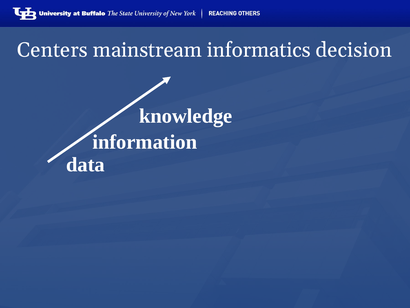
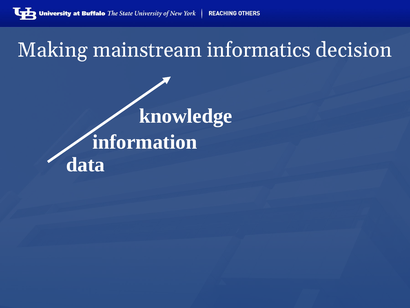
Centers: Centers -> Making
